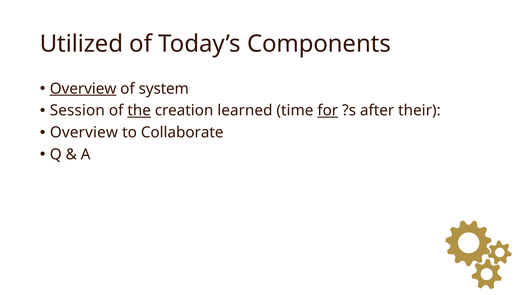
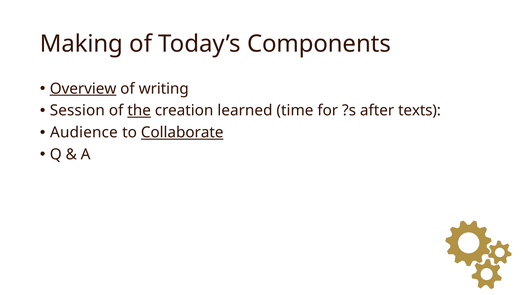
Utilized: Utilized -> Making
system: system -> writing
for underline: present -> none
their: their -> texts
Overview at (84, 132): Overview -> Audience
Collaborate underline: none -> present
